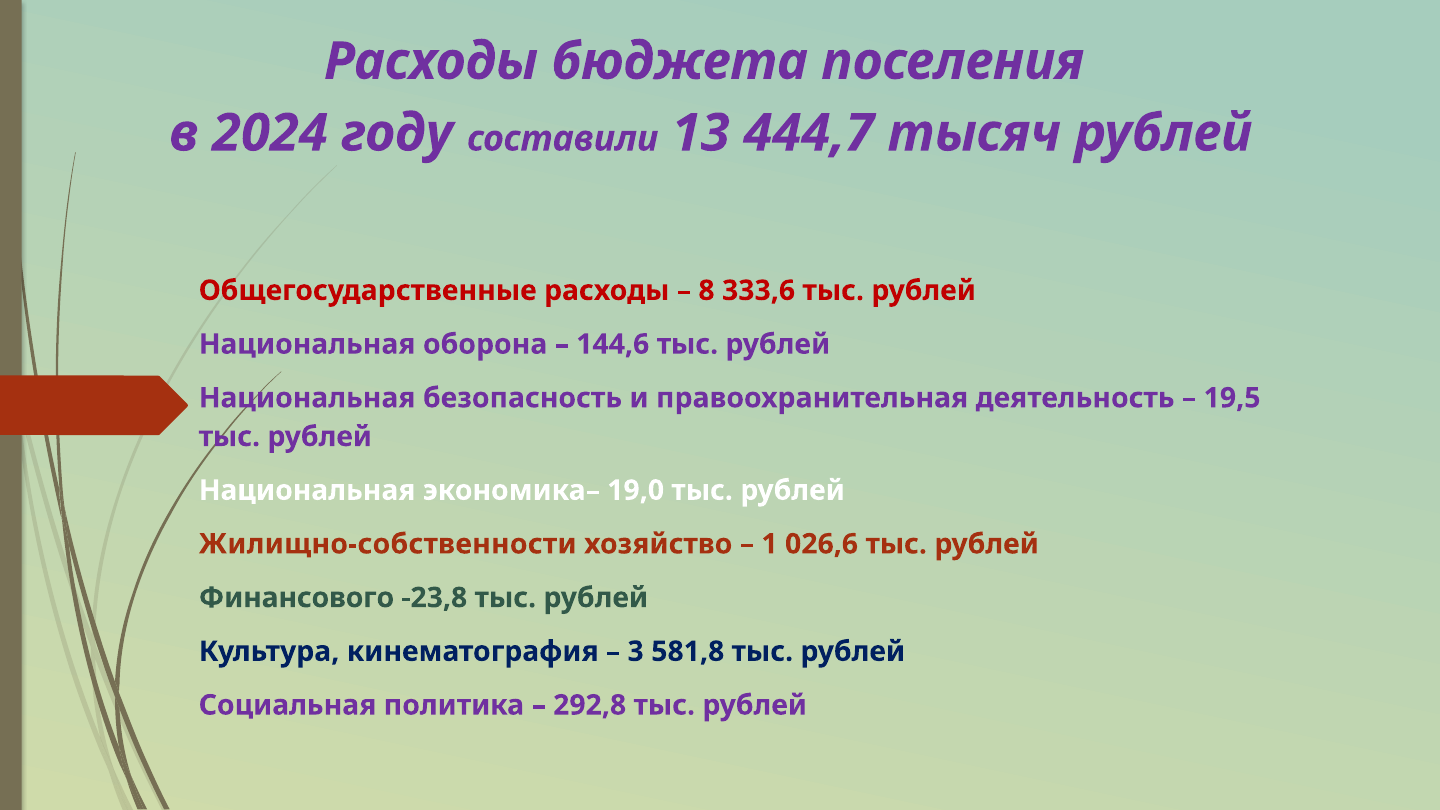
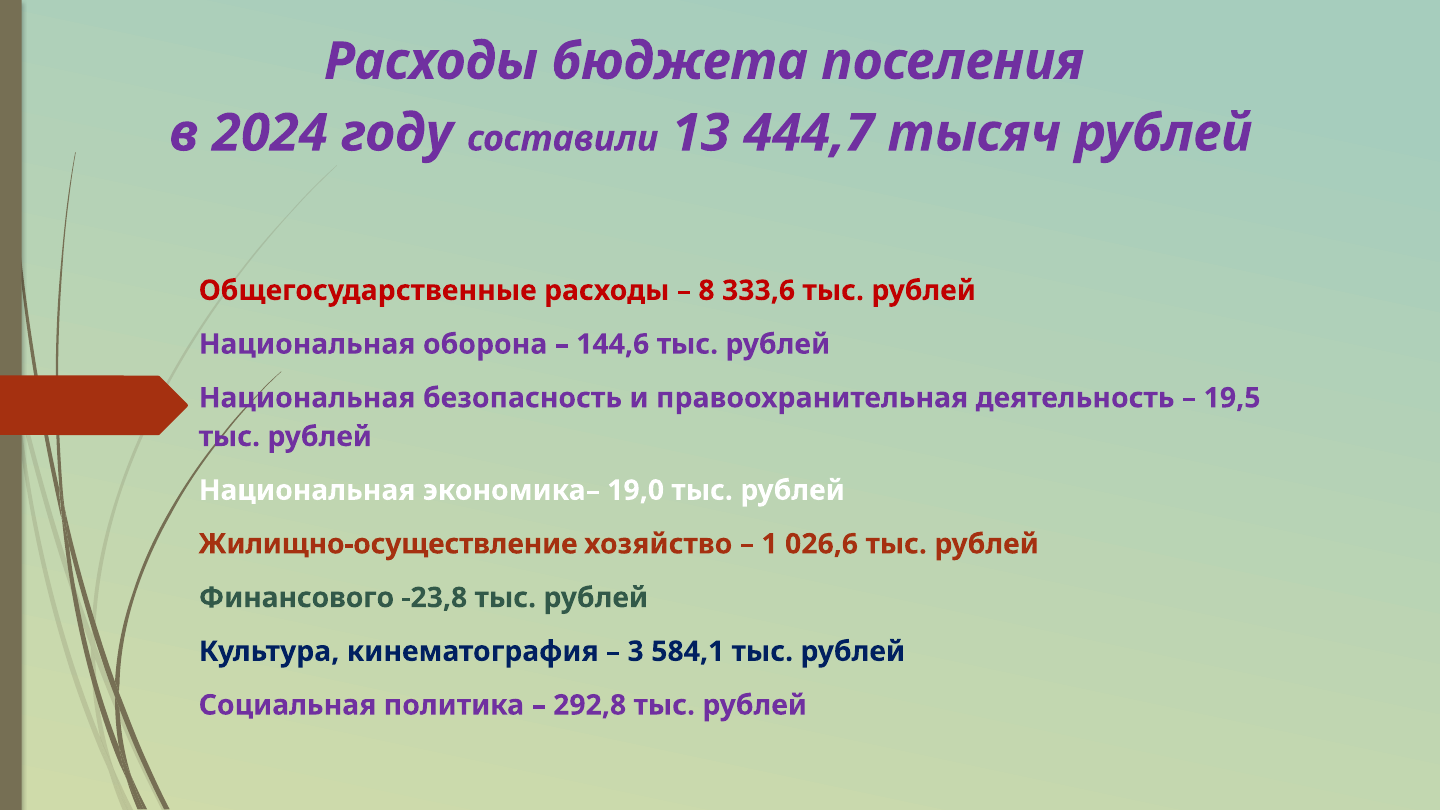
Жилищно-собственности: Жилищно-собственности -> Жилищно-осуществление
581,8: 581,8 -> 584,1
